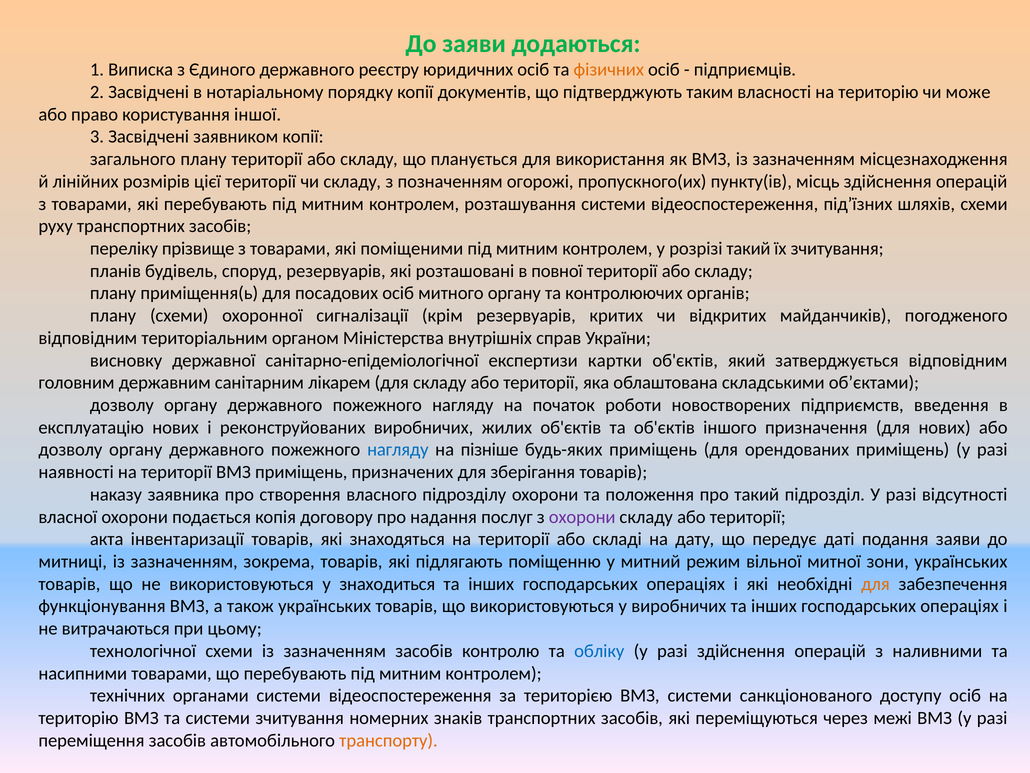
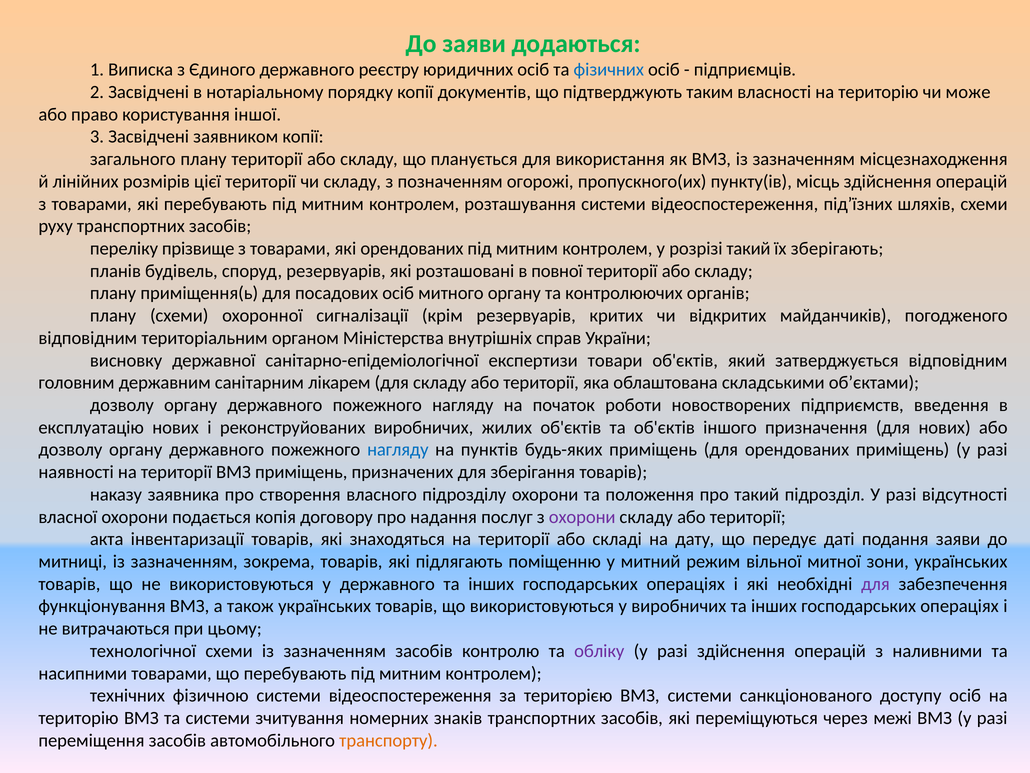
фізичних colour: orange -> blue
які поміщеними: поміщеними -> орендованих
їх зчитування: зчитування -> зберігають
картки: картки -> товари
пізніше: пізніше -> пунктів
у знаходиться: знаходиться -> державного
для at (875, 584) colour: orange -> purple
обліку colour: blue -> purple
органами: органами -> фізичною
